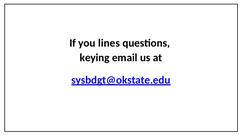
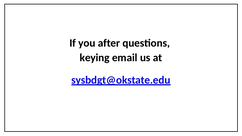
lines: lines -> after
